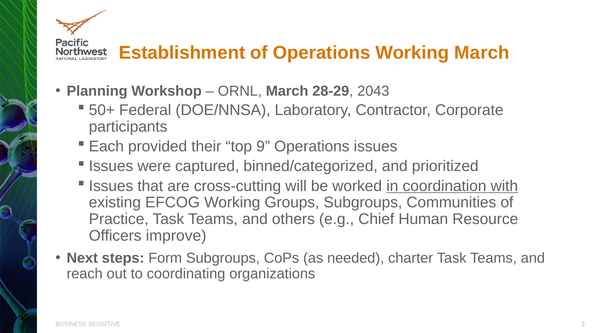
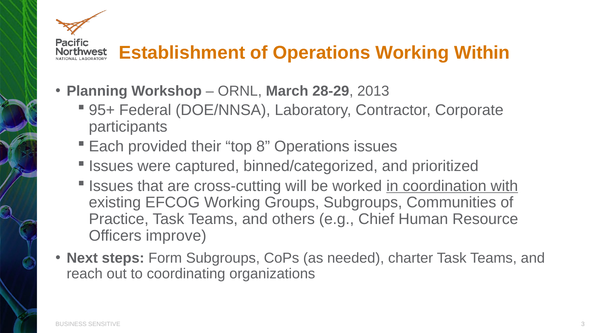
Working March: March -> Within
2043: 2043 -> 2013
50+: 50+ -> 95+
9: 9 -> 8
